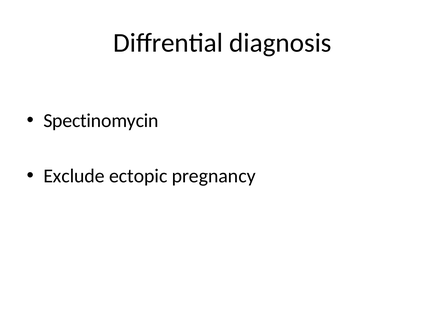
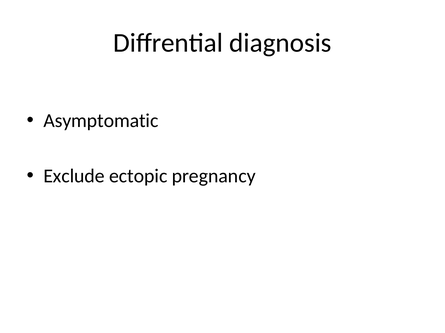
Spectinomycin: Spectinomycin -> Asymptomatic
